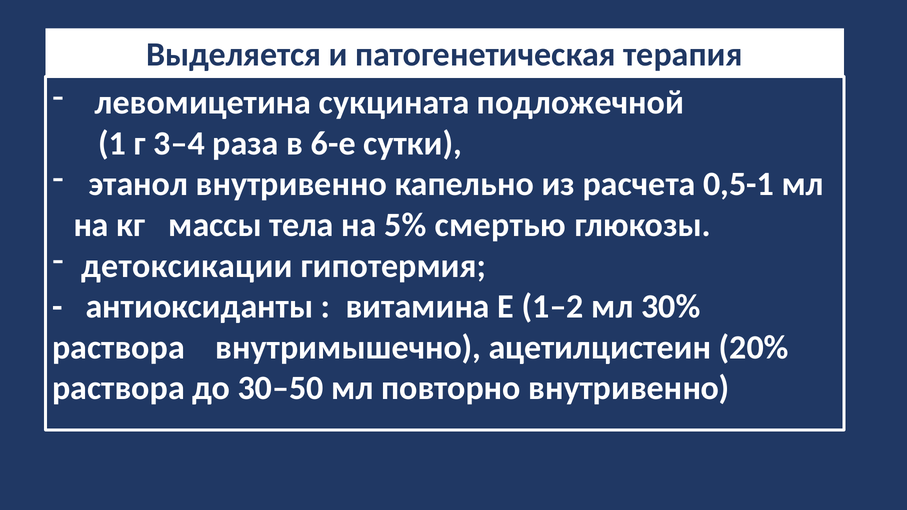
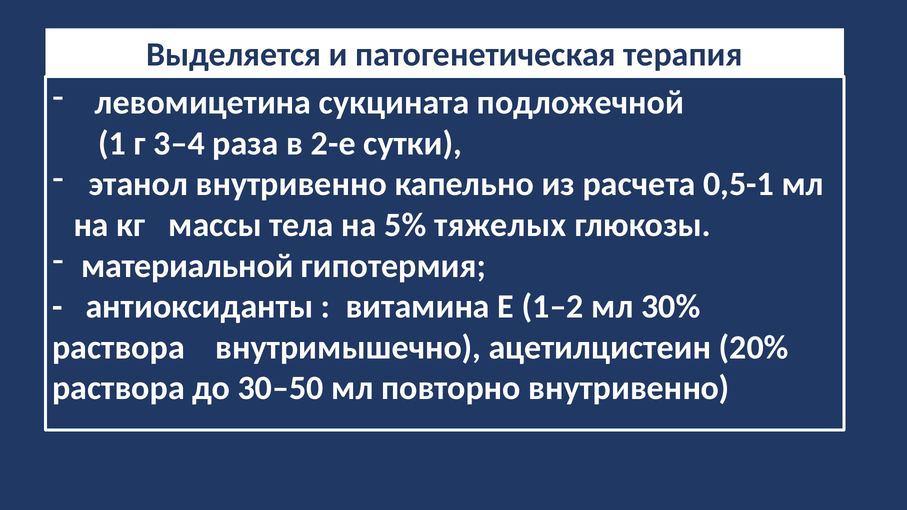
6-е: 6-е -> 2-е
смертью: смертью -> тяжелых
детоксикации: детоксикации -> материальной
